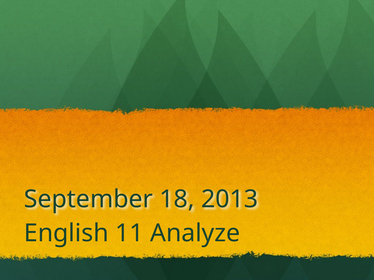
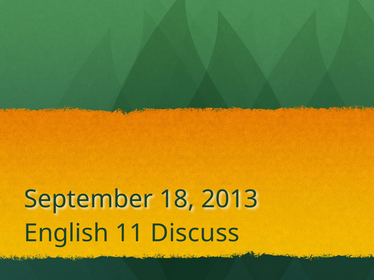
Analyze: Analyze -> Discuss
